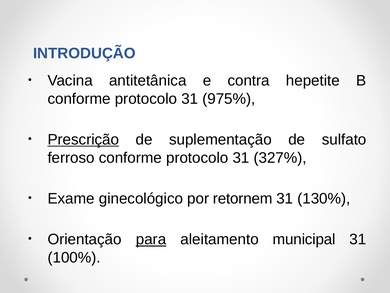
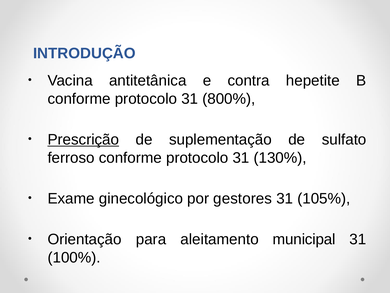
975%: 975% -> 800%
327%: 327% -> 130%
retornem: retornem -> gestores
130%: 130% -> 105%
para underline: present -> none
